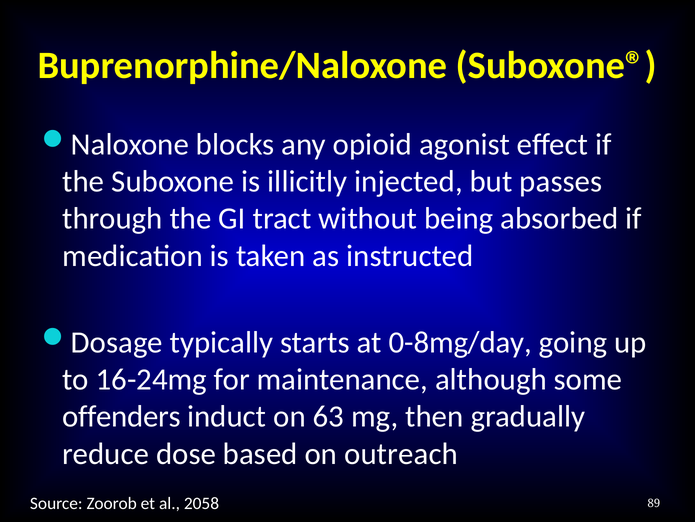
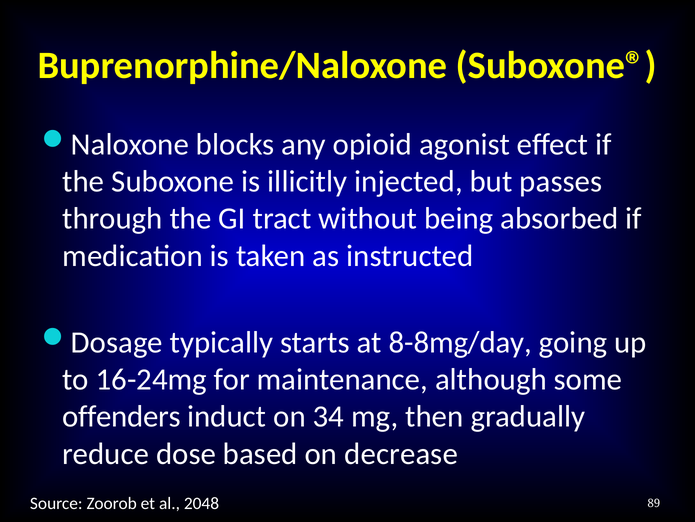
0-8mg/day: 0-8mg/day -> 8-8mg/day
63: 63 -> 34
outreach: outreach -> decrease
2058: 2058 -> 2048
